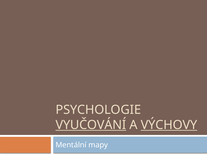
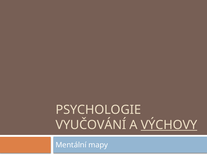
VYUČOVÁNÍ underline: present -> none
